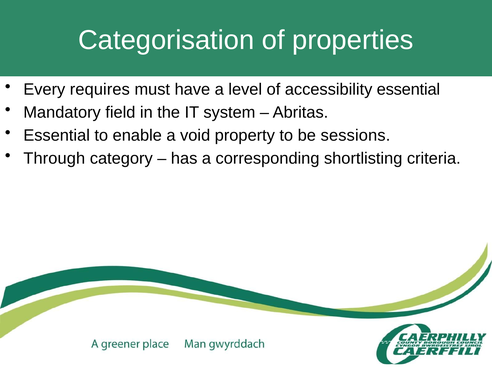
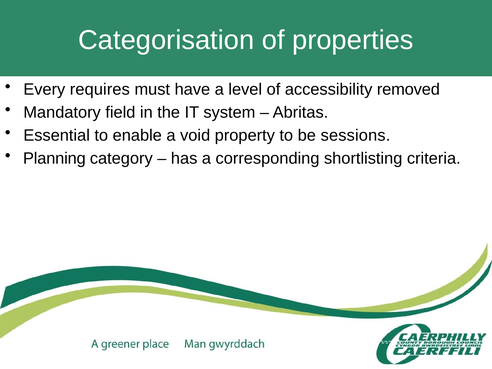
accessibility essential: essential -> removed
Through: Through -> Planning
